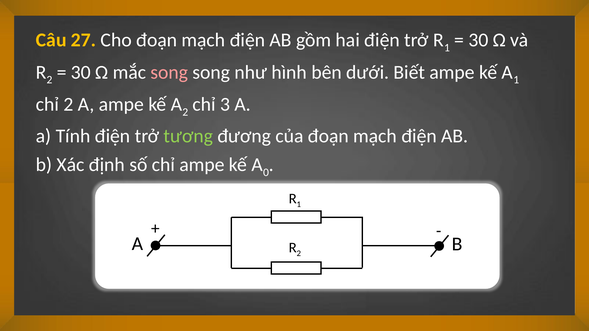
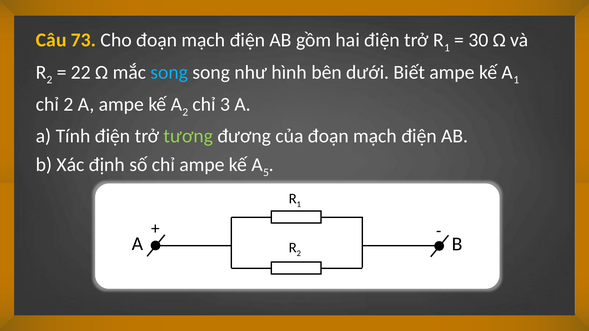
27: 27 -> 73
30 at (81, 72): 30 -> 22
song at (169, 72) colour: pink -> light blue
0: 0 -> 5
